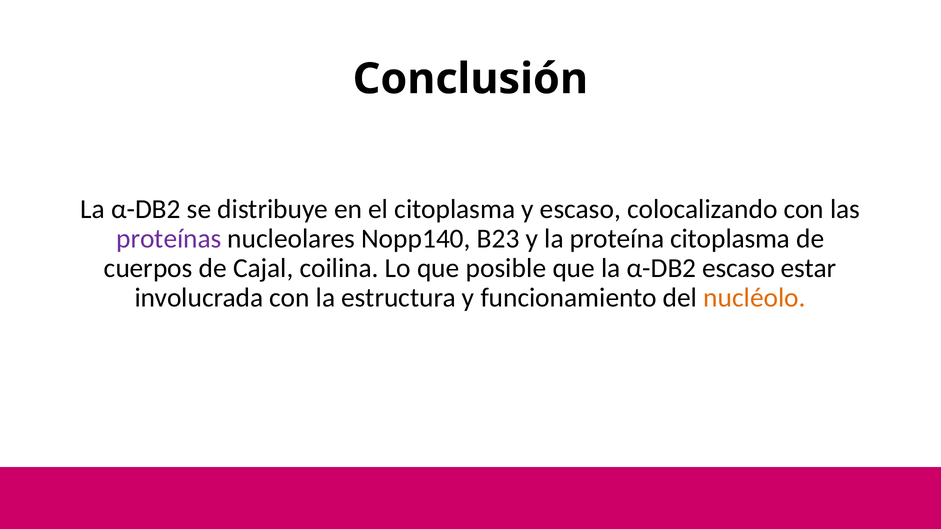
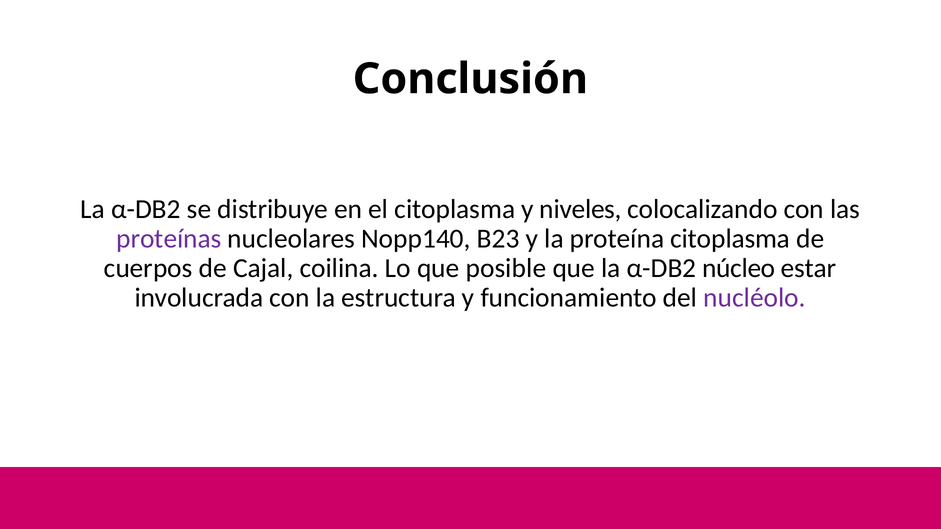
y escaso: escaso -> niveles
α-DB2 escaso: escaso -> núcleo
nucléolo colour: orange -> purple
